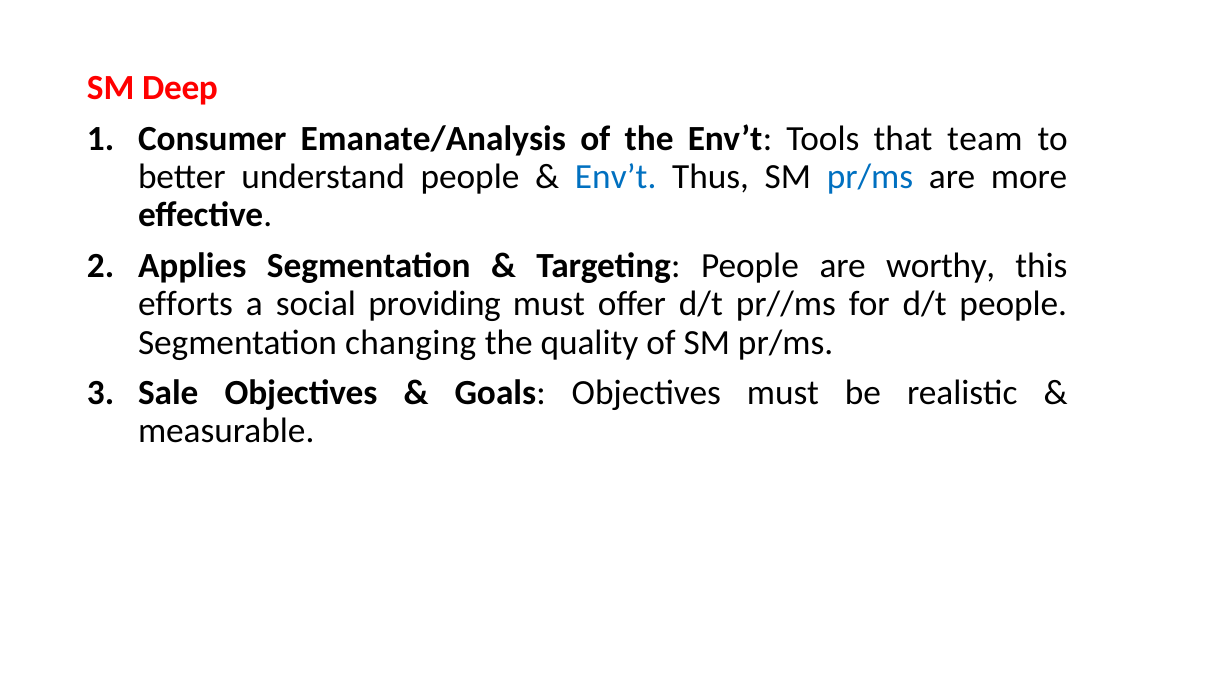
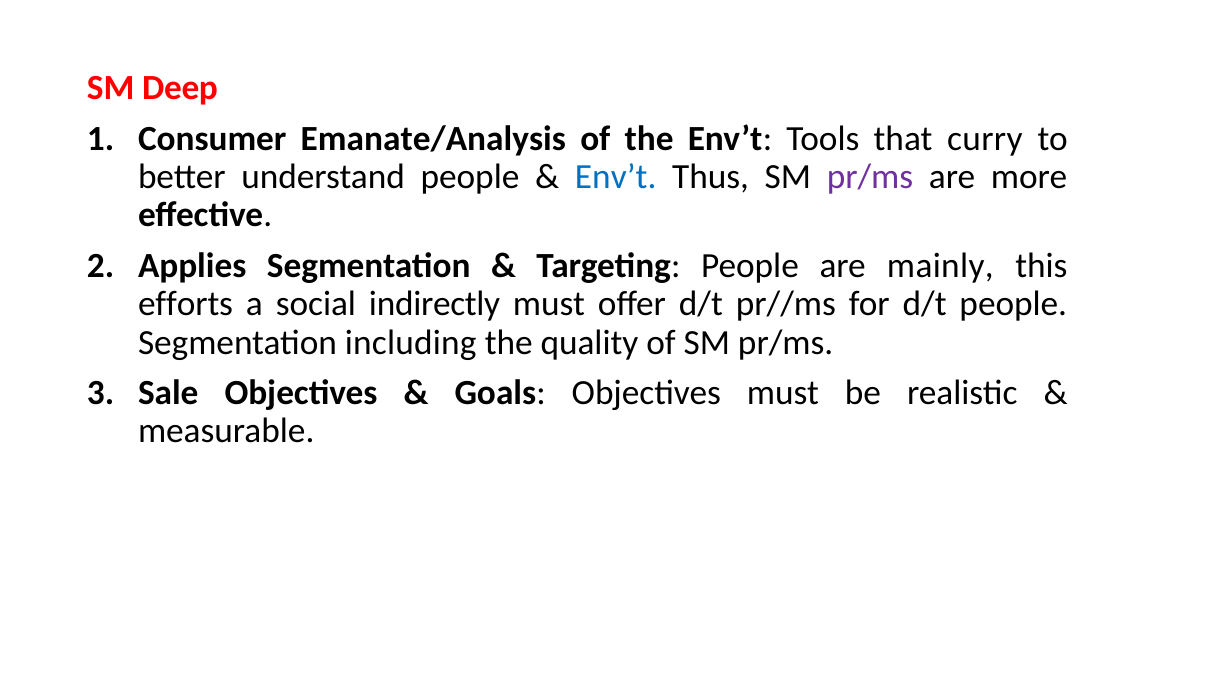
team: team -> curry
pr/ms at (870, 177) colour: blue -> purple
worthy: worthy -> mainly
providing: providing -> indirectly
changing: changing -> including
